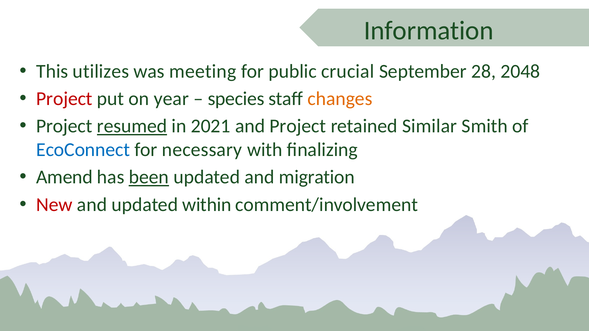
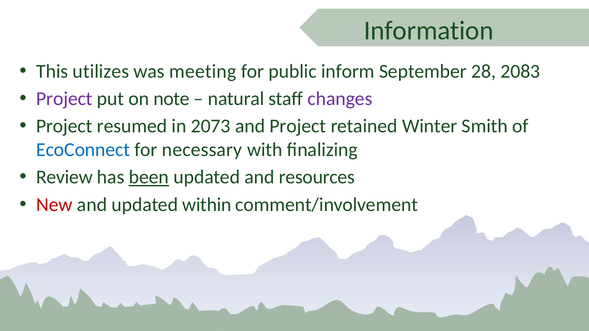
crucial: crucial -> inform
2048: 2048 -> 2083
Project at (64, 99) colour: red -> purple
year: year -> note
species: species -> natural
changes colour: orange -> purple
resumed underline: present -> none
2021: 2021 -> 2073
Similar: Similar -> Winter
Amend: Amend -> Review
migration: migration -> resources
